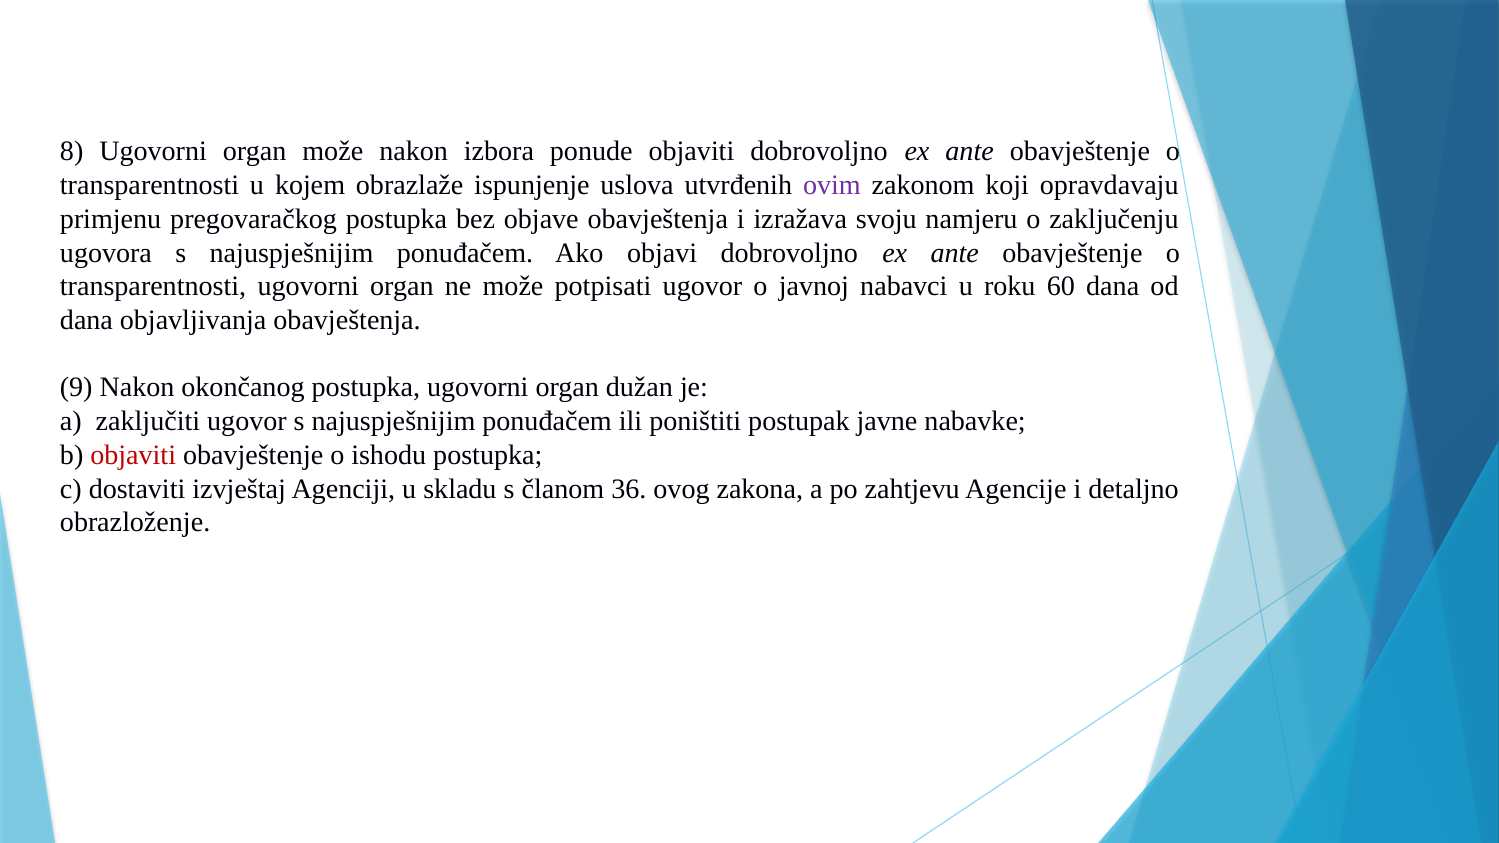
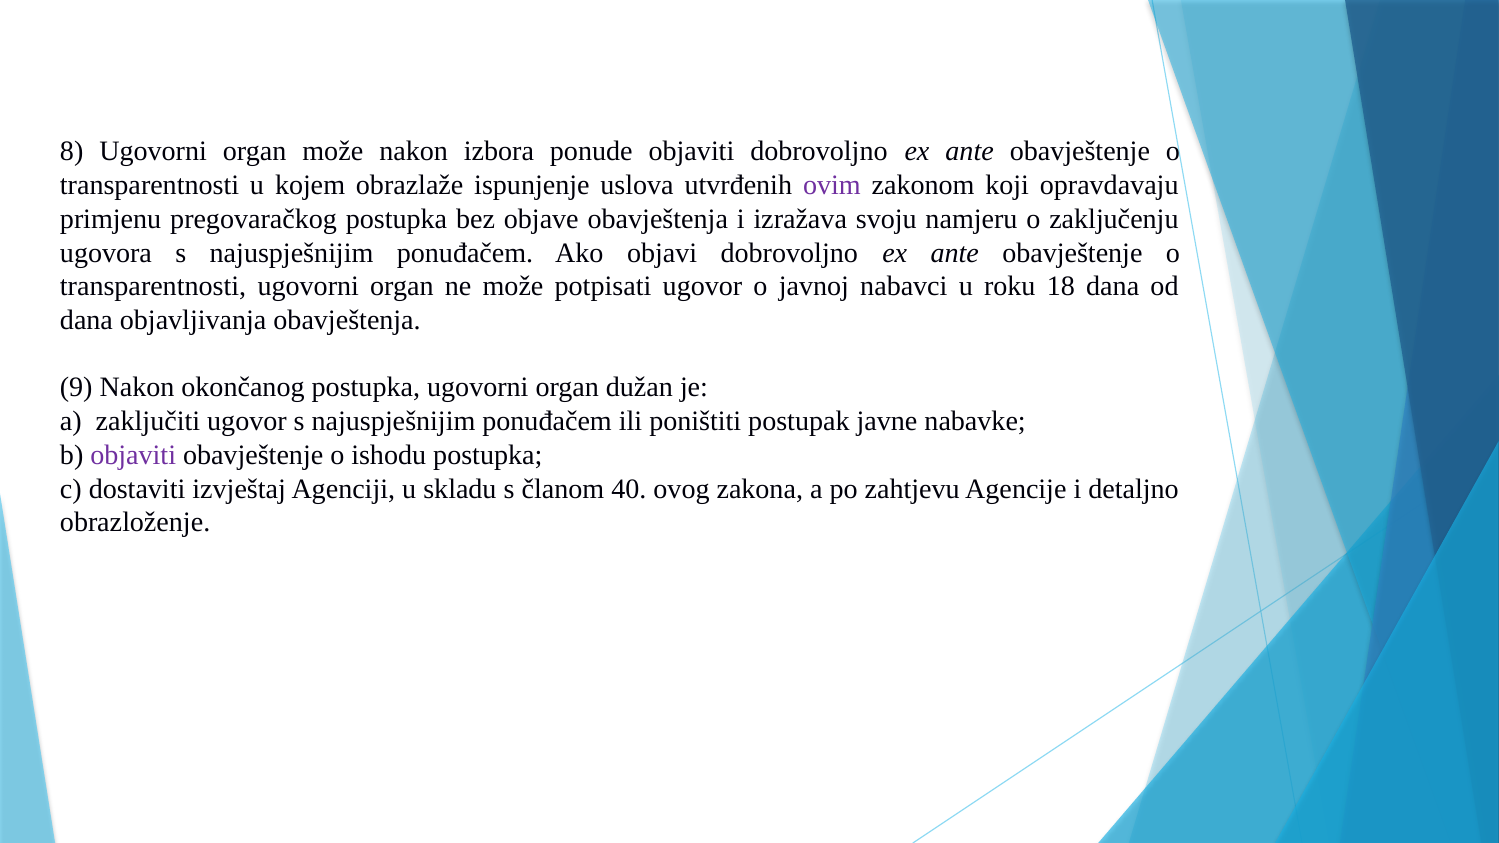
60: 60 -> 18
objaviti at (133, 455) colour: red -> purple
36: 36 -> 40
